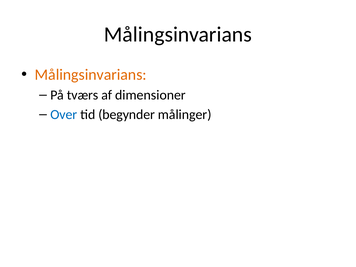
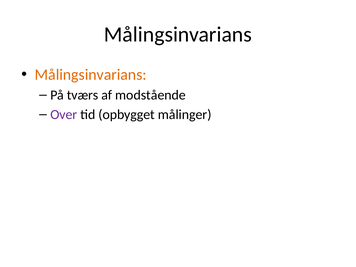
dimensioner: dimensioner -> modstående
Over colour: blue -> purple
begynder: begynder -> opbygget
